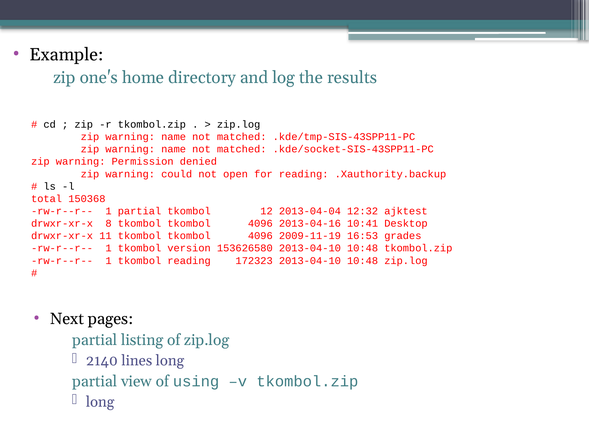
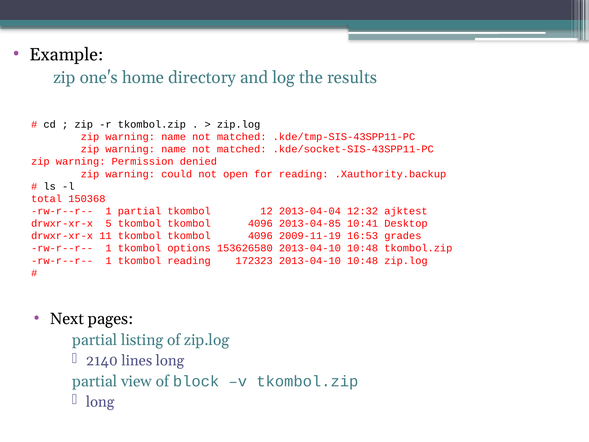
8: 8 -> 5
2013-04-16: 2013-04-16 -> 2013-04-85
version: version -> options
using: using -> block
